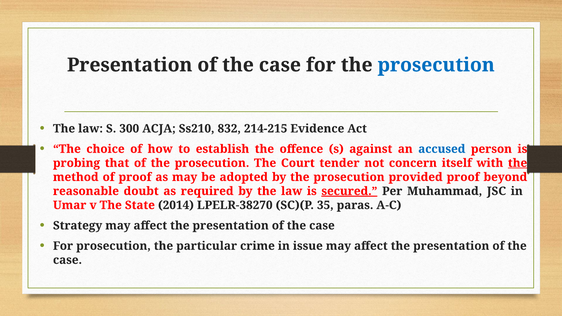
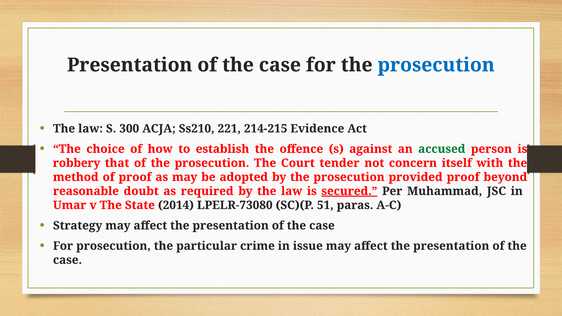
832: 832 -> 221
accused colour: blue -> green
probing: probing -> robbery
the at (518, 163) underline: present -> none
LPELR-38270: LPELR-38270 -> LPELR-73080
35: 35 -> 51
